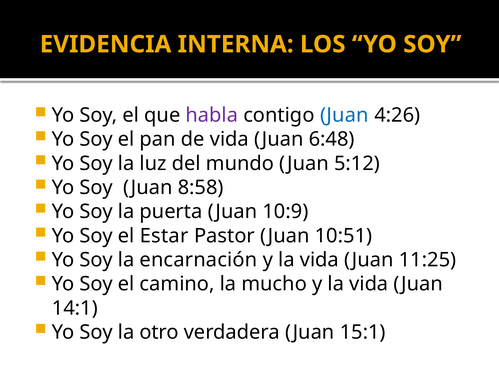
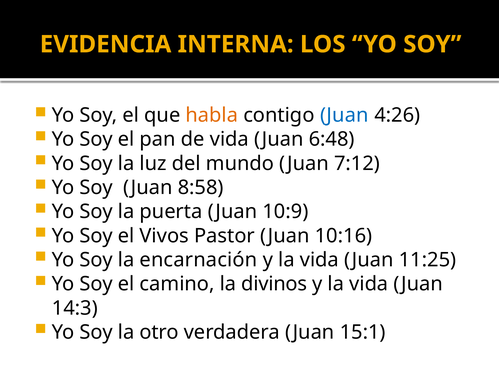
habla colour: purple -> orange
5:12: 5:12 -> 7:12
Estar: Estar -> Vivos
10:51: 10:51 -> 10:16
mucho: mucho -> divinos
14:1: 14:1 -> 14:3
